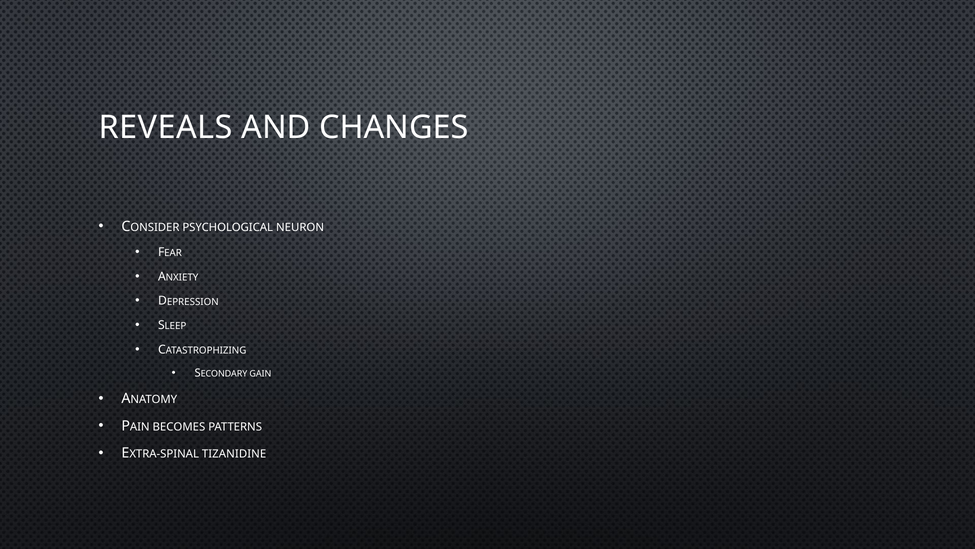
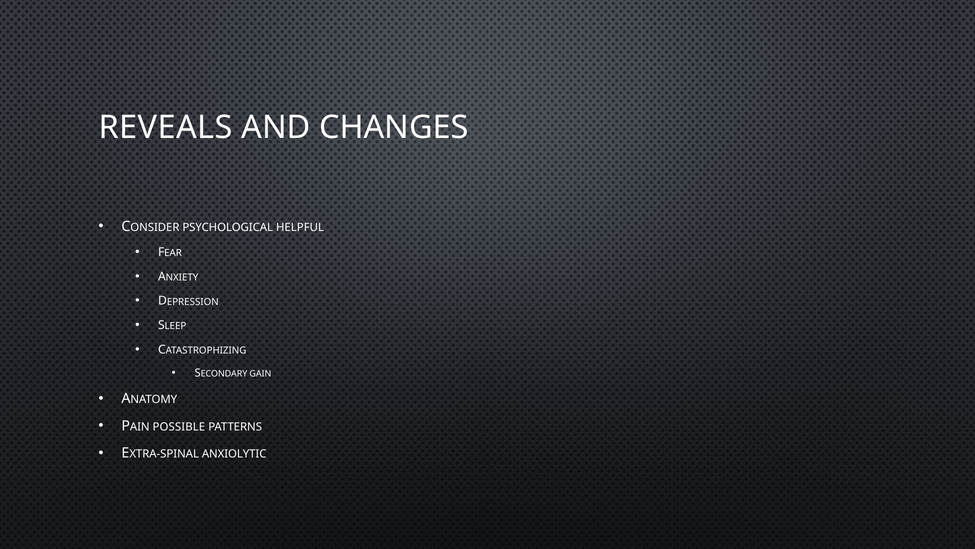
NEURON: NEURON -> HELPFUL
BECOMES: BECOMES -> POSSIBLE
TIZANIDINE: TIZANIDINE -> ANXIOLYTIC
